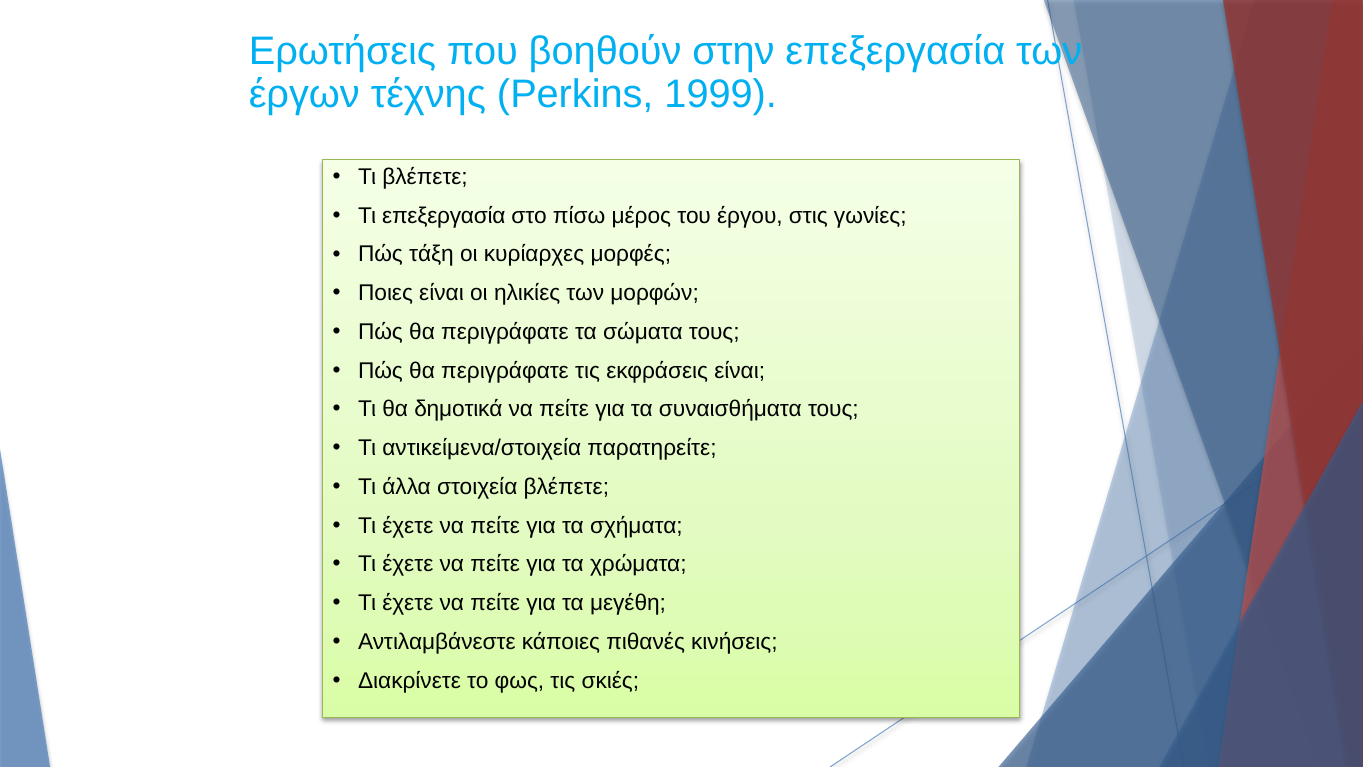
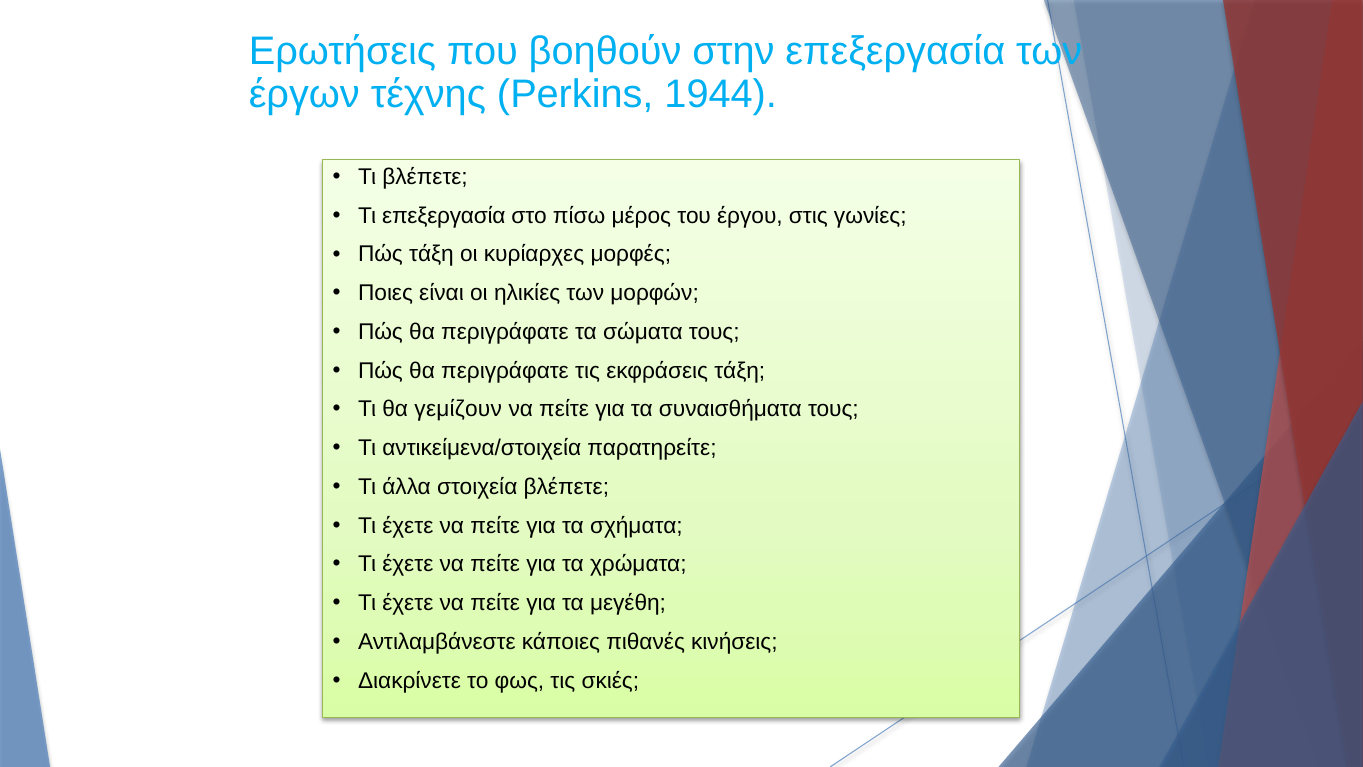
1999: 1999 -> 1944
εκφράσεις είναι: είναι -> τάξη
δημοτικά: δημοτικά -> γεμίζουν
